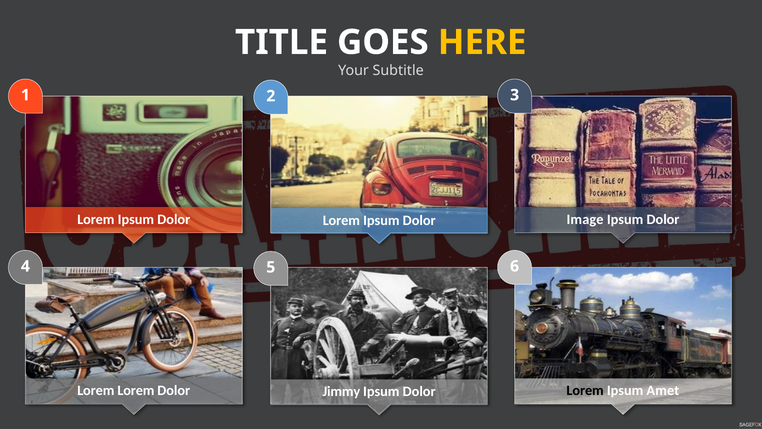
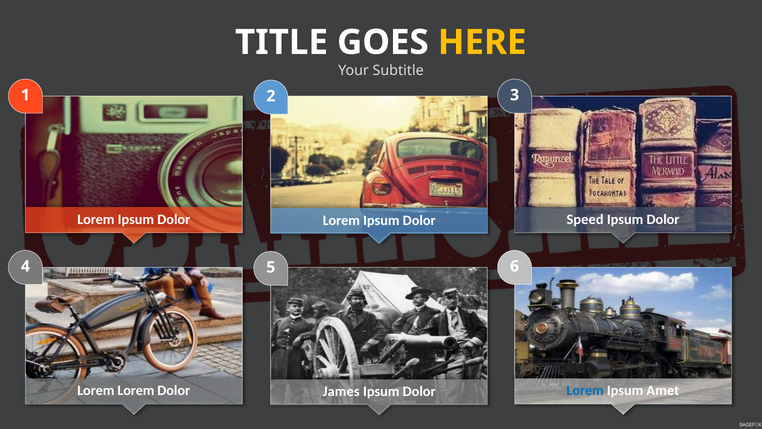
Image: Image -> Speed
Lorem at (585, 390) colour: black -> blue
Jimmy: Jimmy -> James
